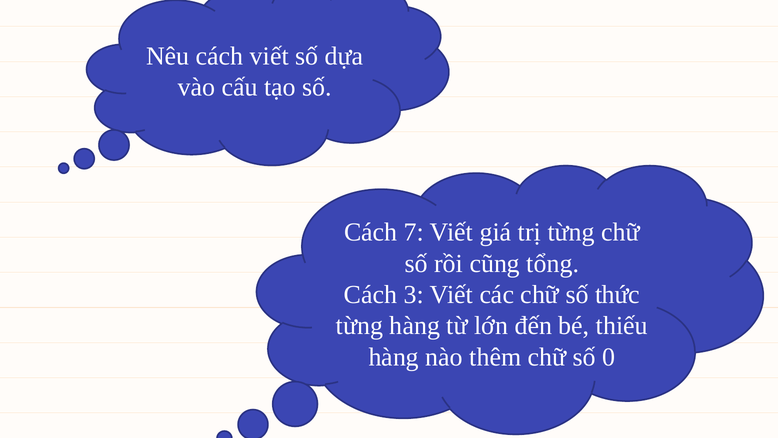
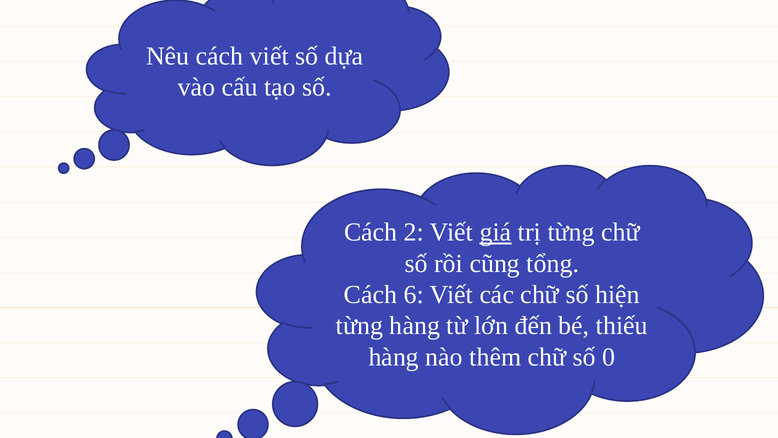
7: 7 -> 2
giá underline: none -> present
3: 3 -> 6
thức: thức -> hiện
